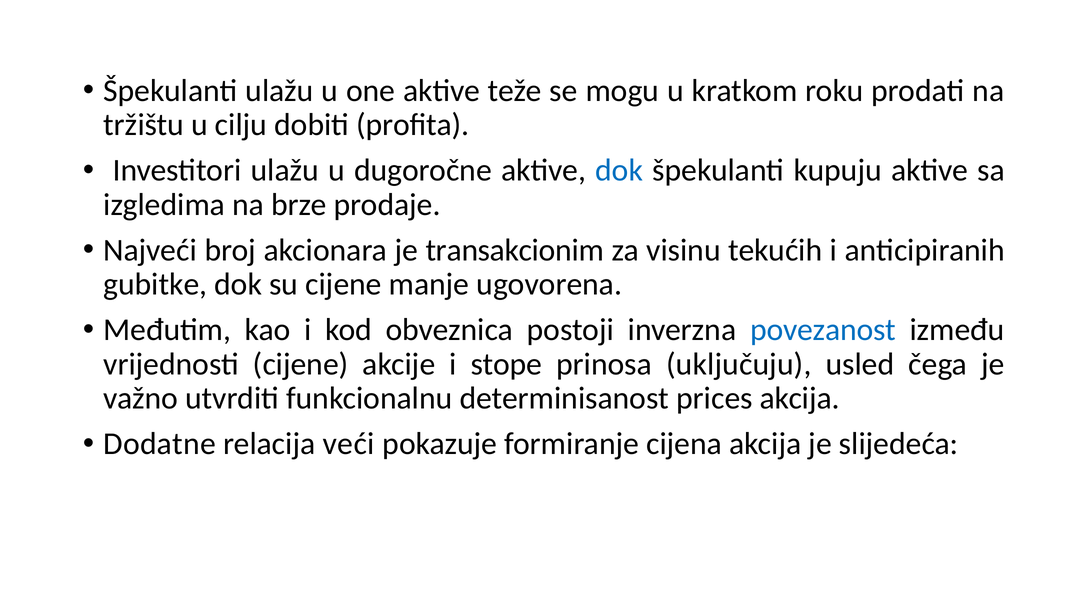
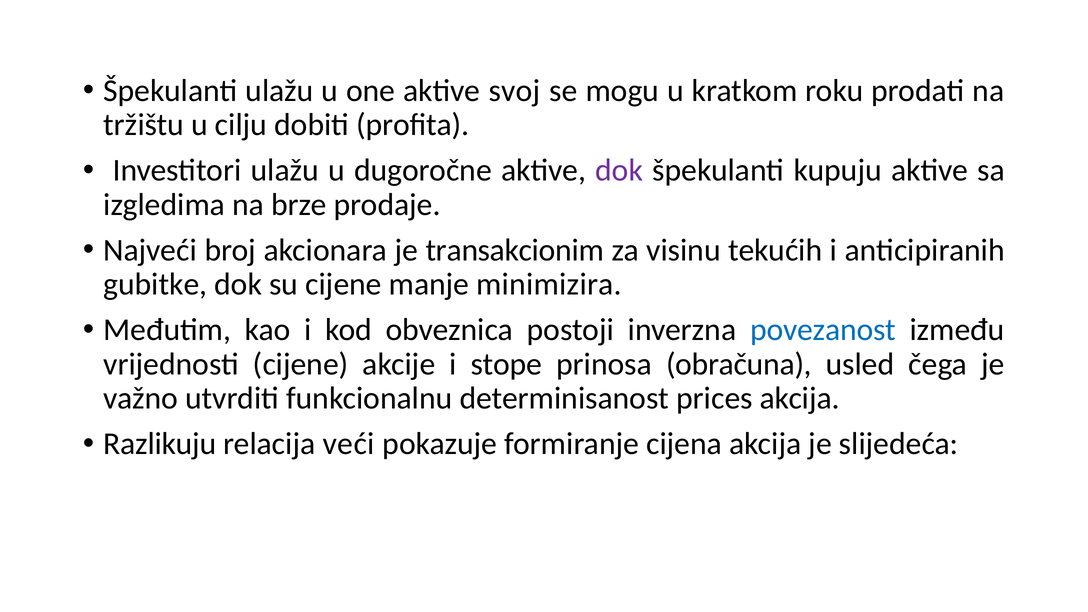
teže: teže -> svoj
dok at (619, 170) colour: blue -> purple
ugovorena: ugovorena -> minimizira
uključuju: uključuju -> obračuna
Dodatne: Dodatne -> Razlikuju
